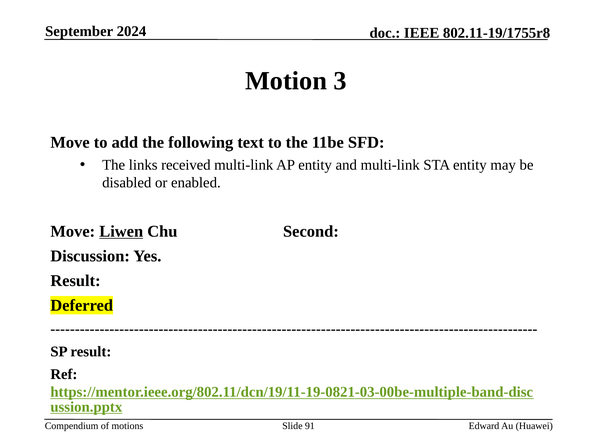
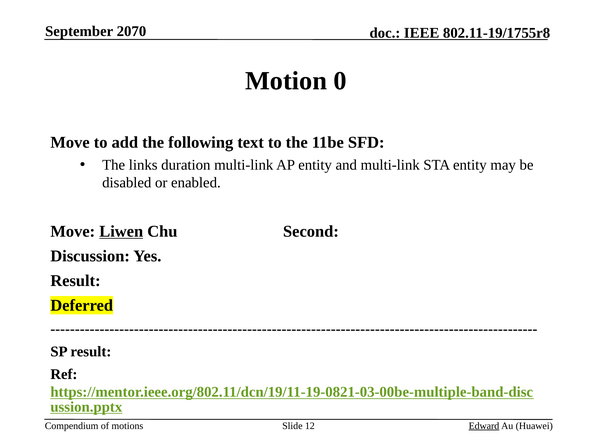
2024: 2024 -> 2070
3: 3 -> 0
received: received -> duration
91: 91 -> 12
Edward underline: none -> present
